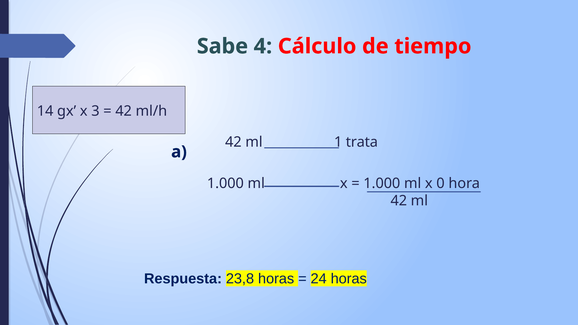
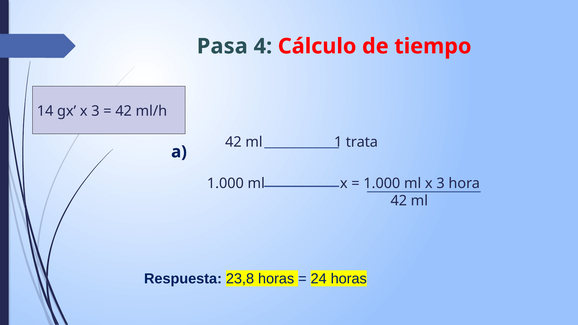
Sabe: Sabe -> Pasa
ml x 0: 0 -> 3
